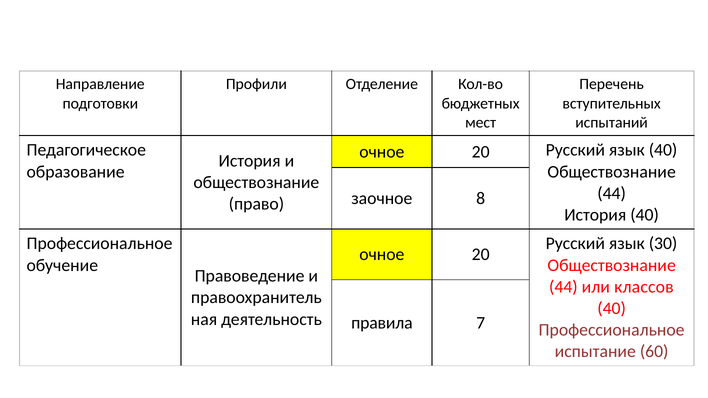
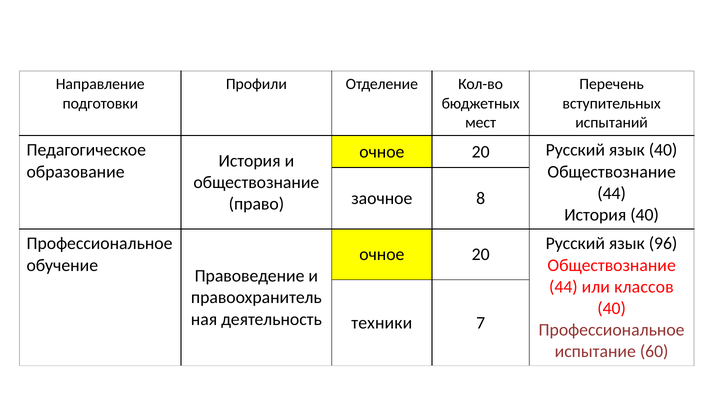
30: 30 -> 96
правила: правила -> техники
